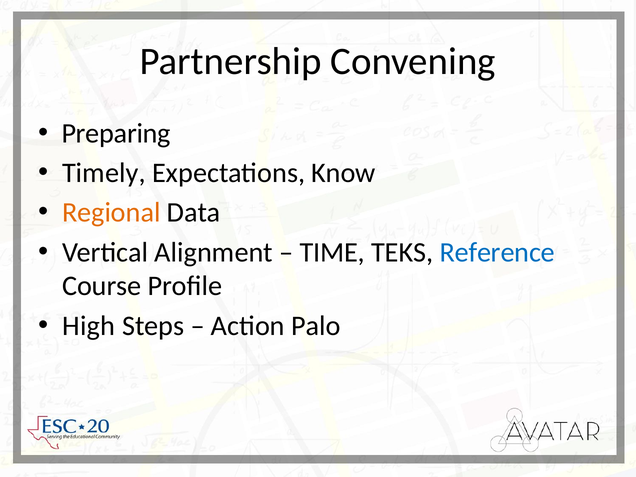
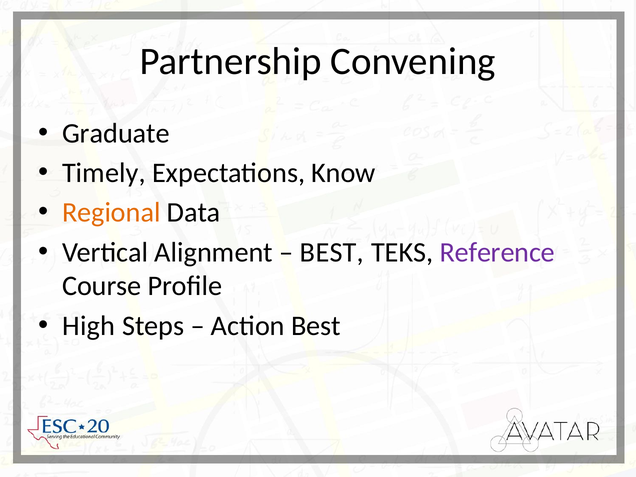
Preparing: Preparing -> Graduate
TIME at (332, 252): TIME -> BEST
Reference colour: blue -> purple
Action Palo: Palo -> Best
